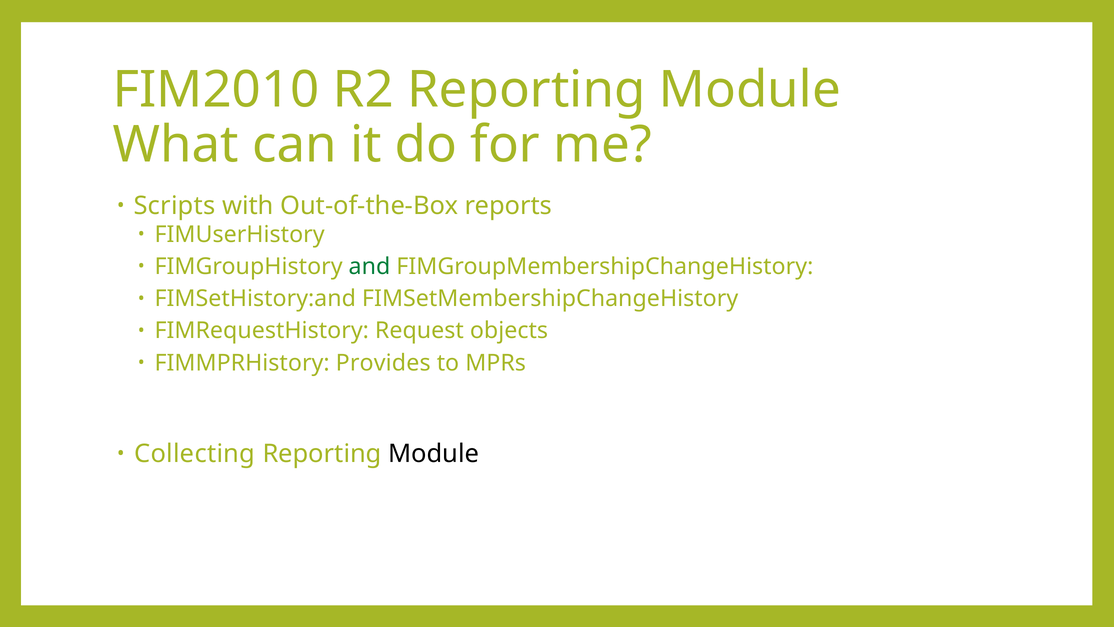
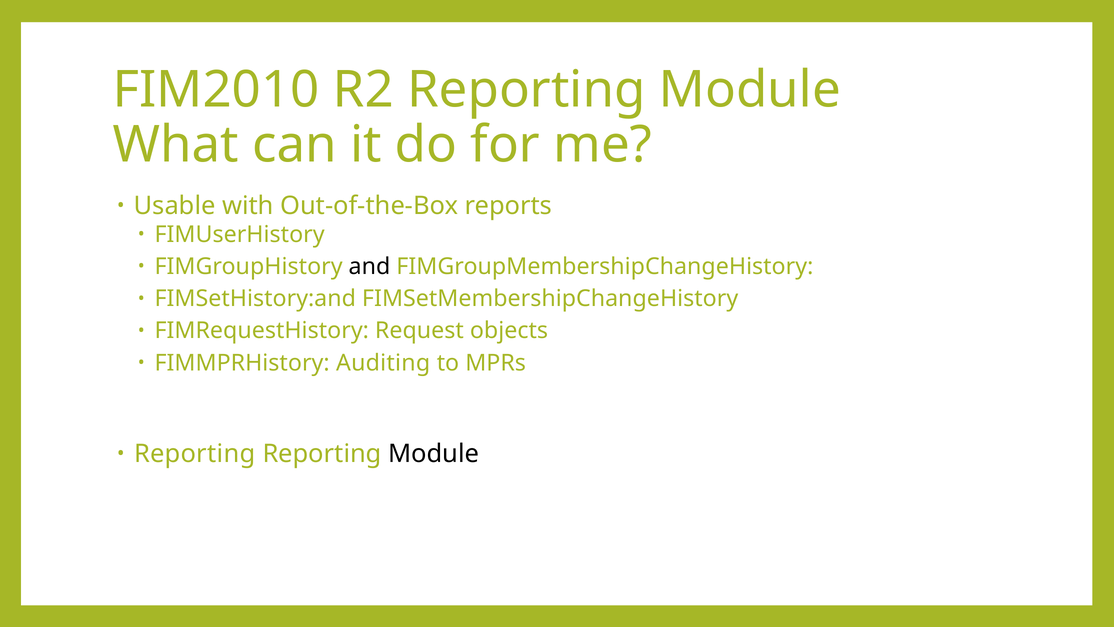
Scripts: Scripts -> Usable
and colour: green -> black
Provides: Provides -> Auditing
Collecting at (195, 454): Collecting -> Reporting
